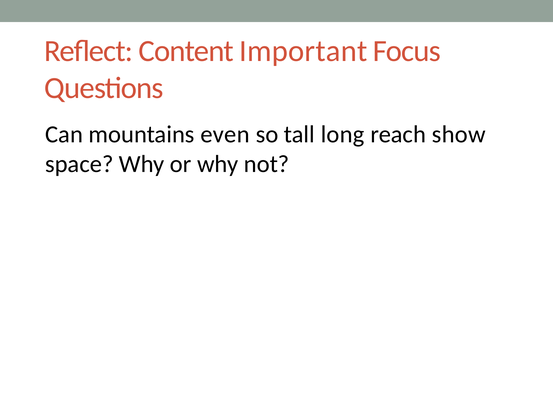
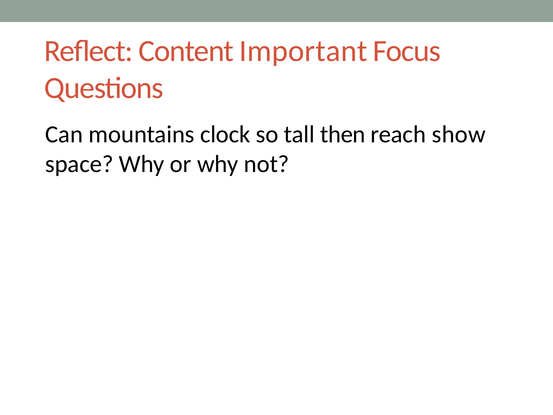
even: even -> clock
long: long -> then
